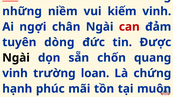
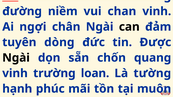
những: những -> đường
kiếm: kiếm -> chan
can colour: red -> black
chứng: chứng -> tường
